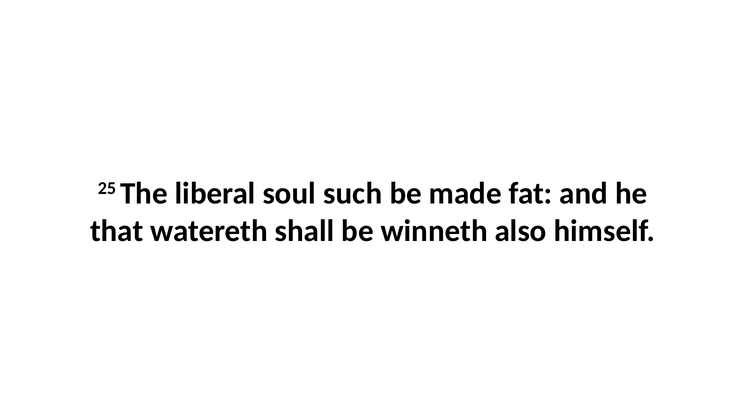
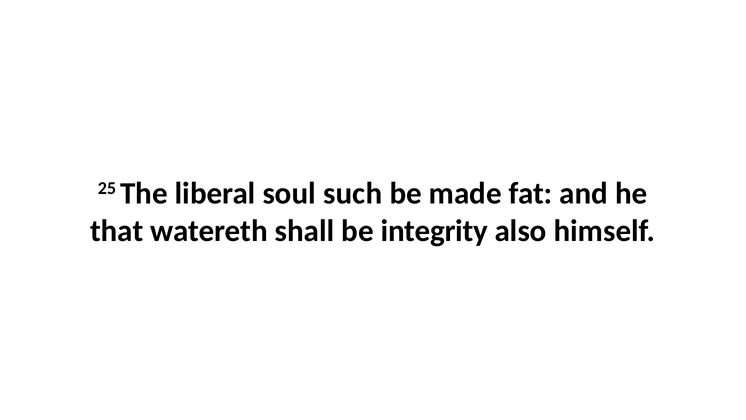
winneth: winneth -> integrity
